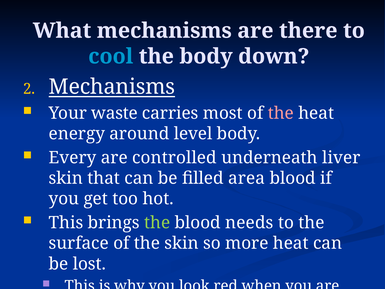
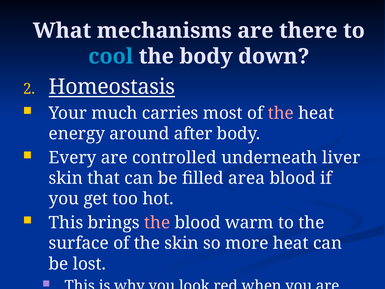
Mechanisms at (112, 87): Mechanisms -> Homeostasis
waste: waste -> much
level: level -> after
the at (157, 223) colour: light green -> pink
needs: needs -> warm
